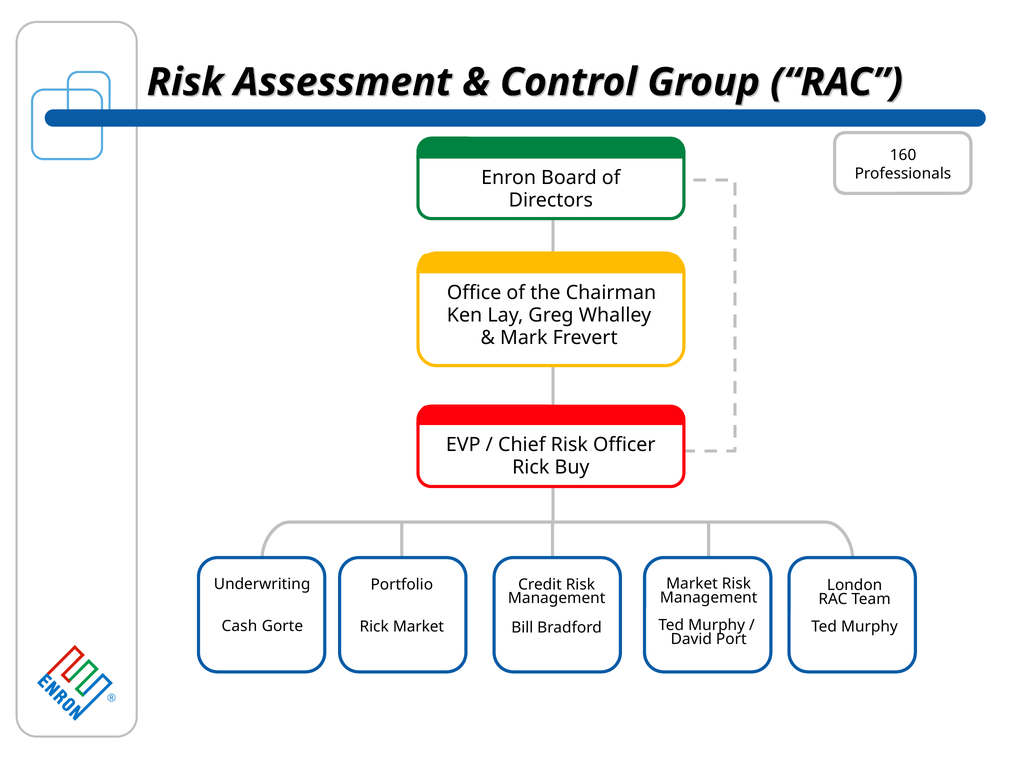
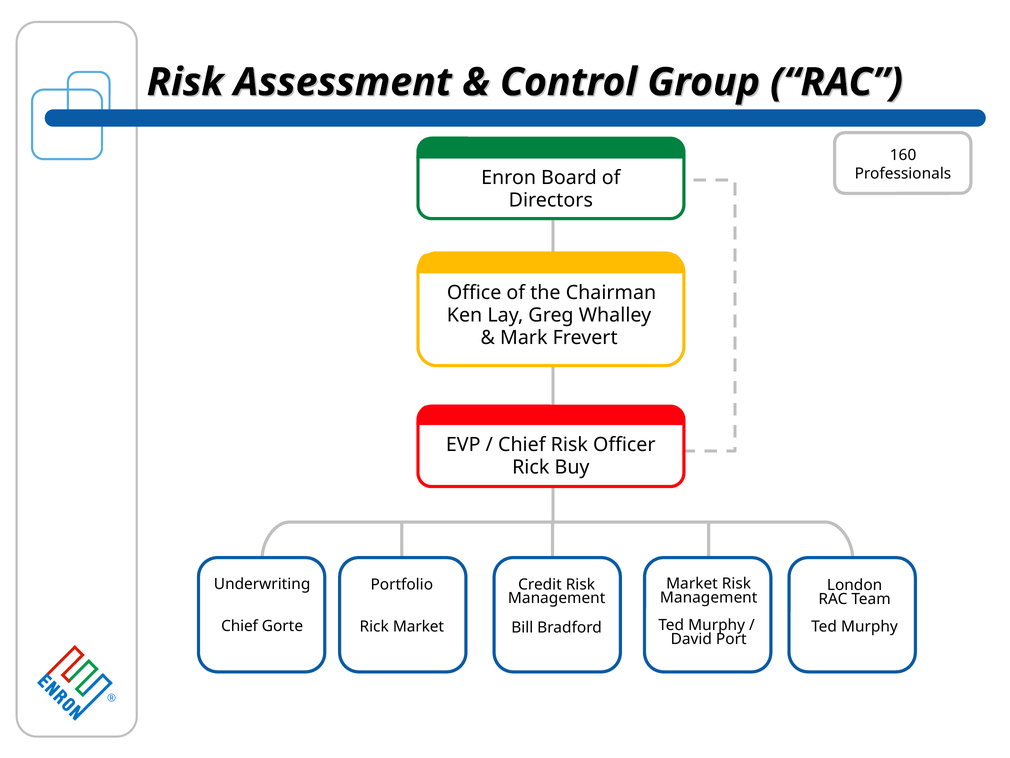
Cash at (239, 626): Cash -> Chief
